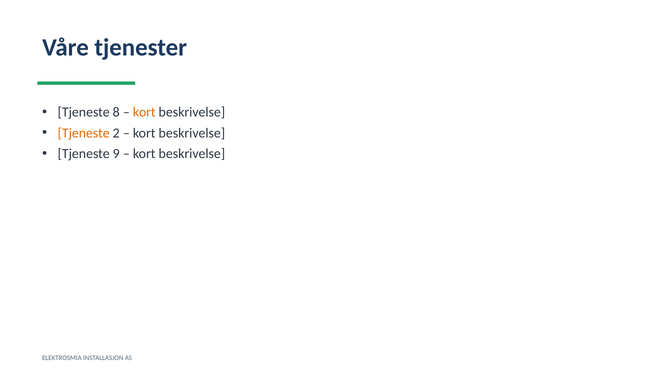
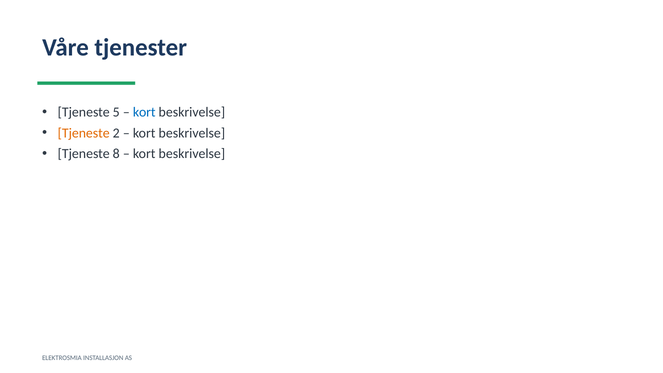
8: 8 -> 5
kort at (144, 112) colour: orange -> blue
9: 9 -> 8
